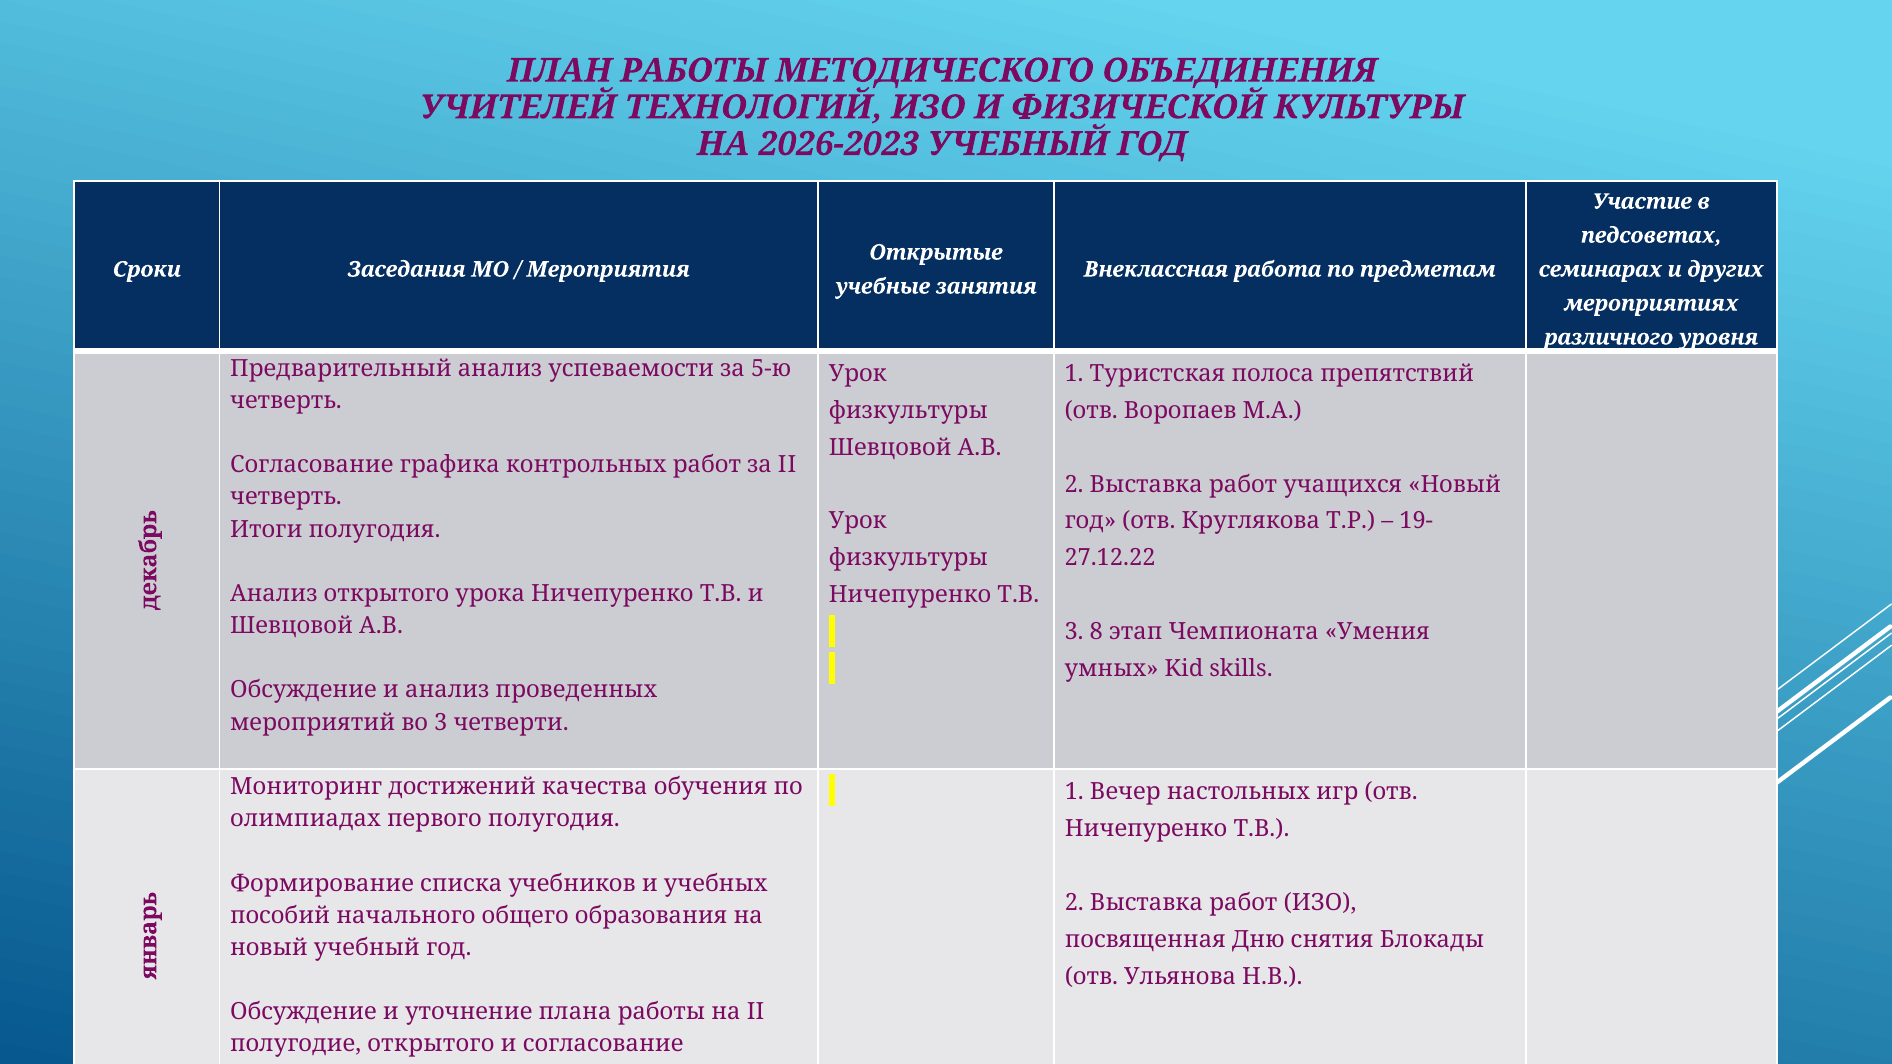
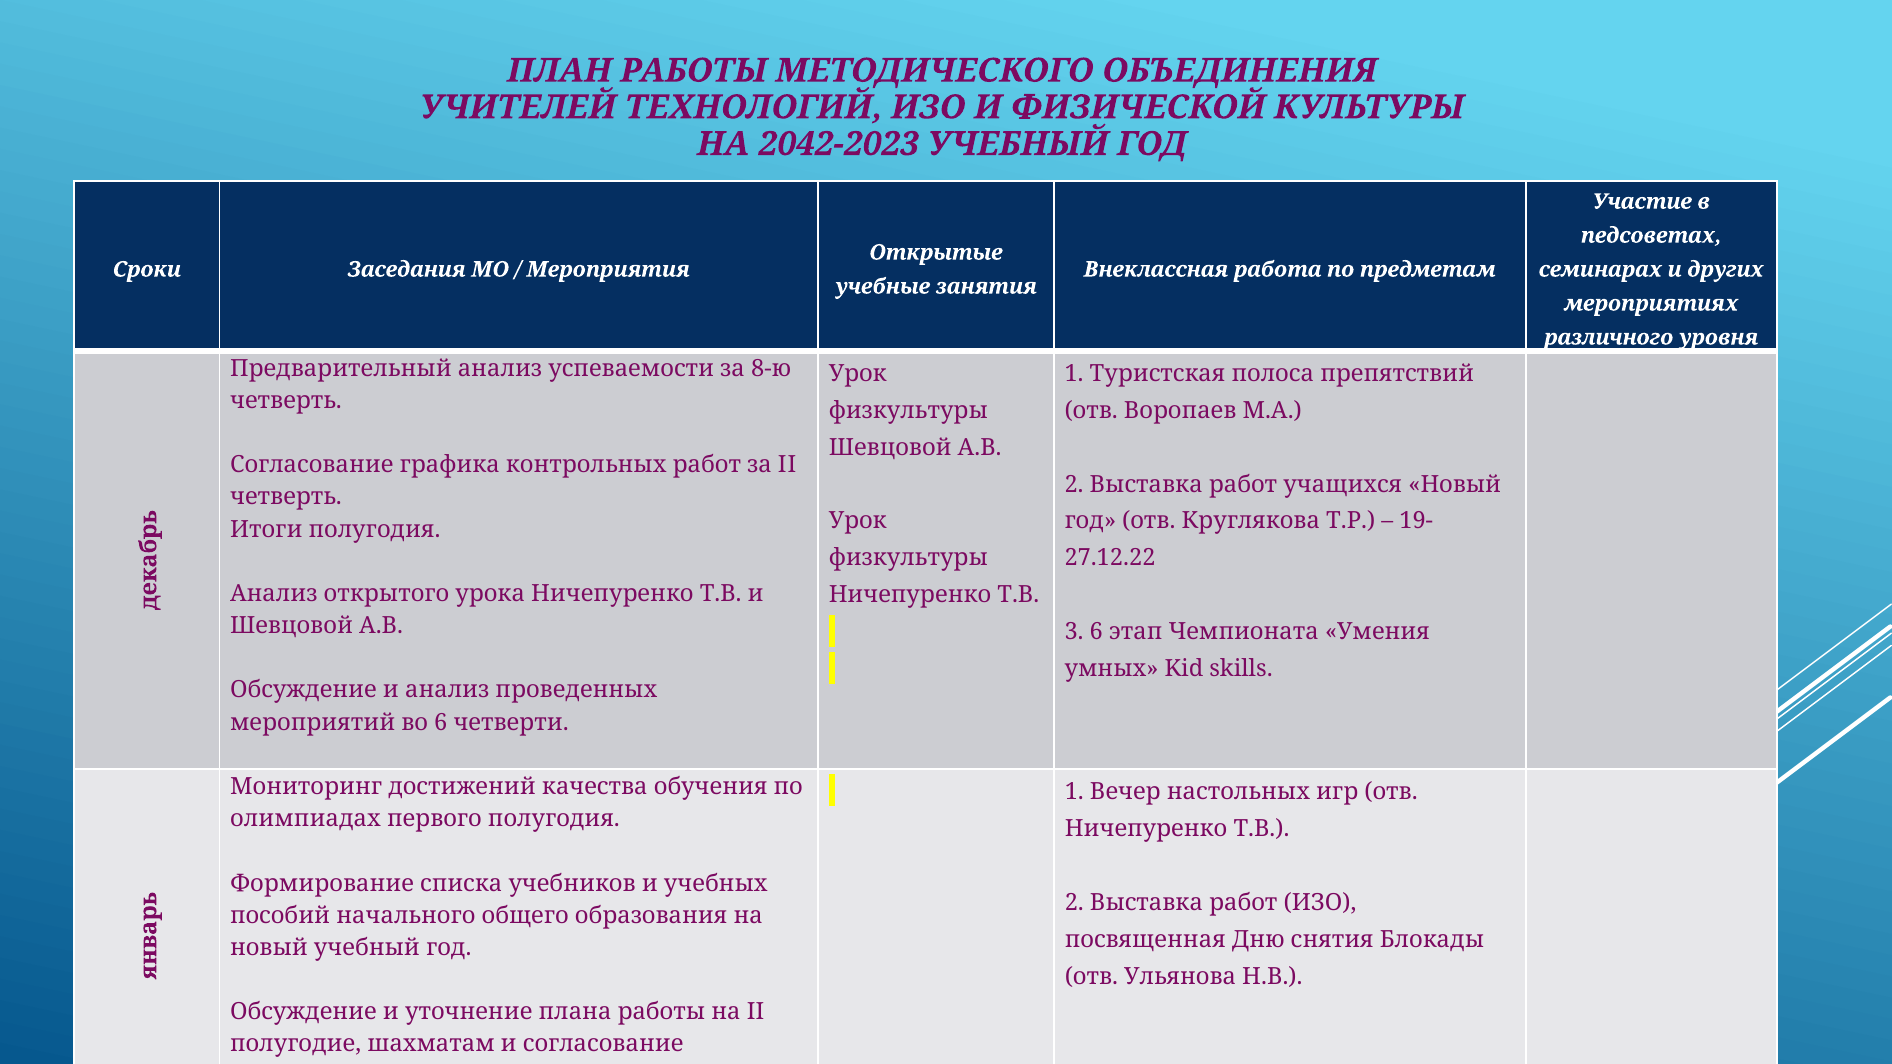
2026-2023: 2026-2023 -> 2042-2023
5-ю: 5-ю -> 8-ю
3 8: 8 -> 6
во 3: 3 -> 6
полугодие открытого: открытого -> шахматам
